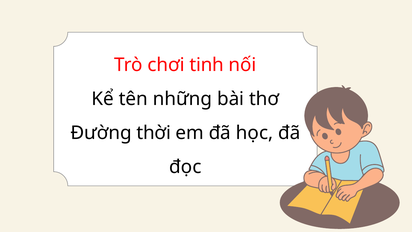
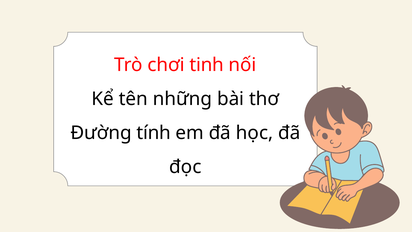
thời: thời -> tính
